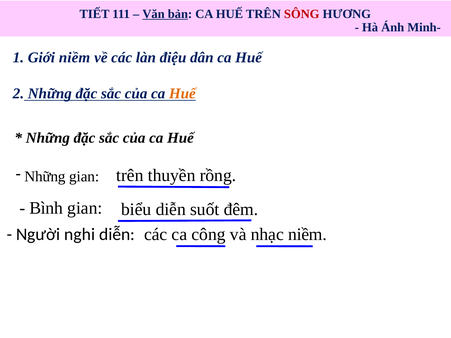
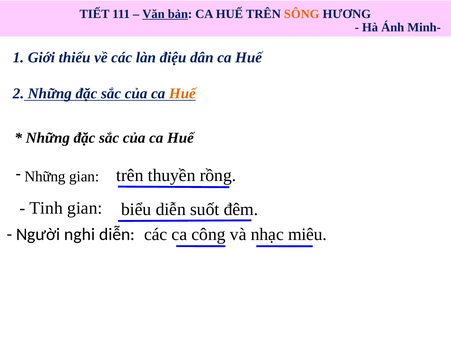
SÔNG colour: red -> orange
Giới niềm: niềm -> thiếu
Bình: Bình -> Tinh
nhạc niềm: niềm -> miêu
